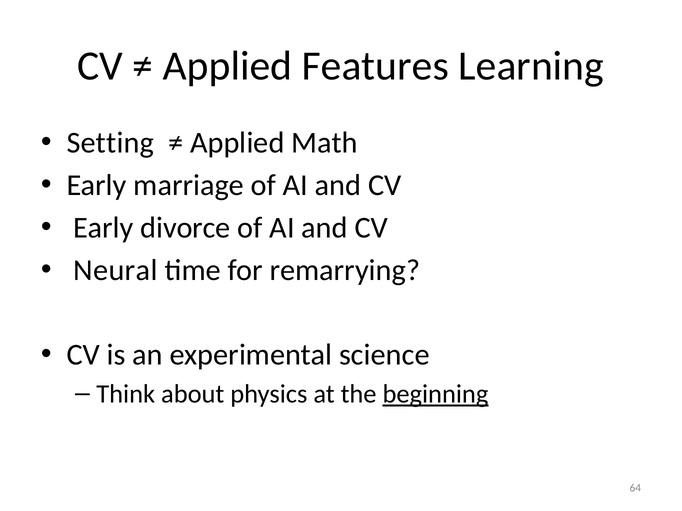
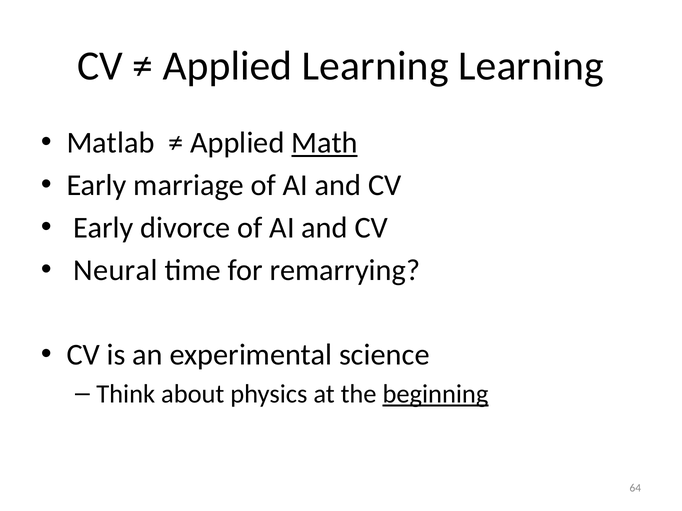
Applied Features: Features -> Learning
Setting: Setting -> Matlab
Math underline: none -> present
